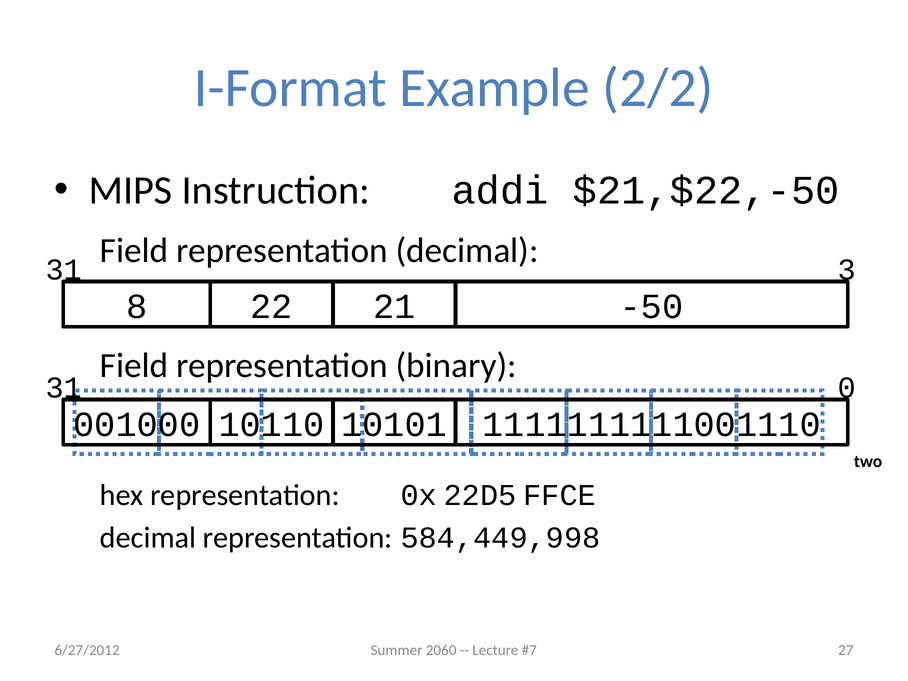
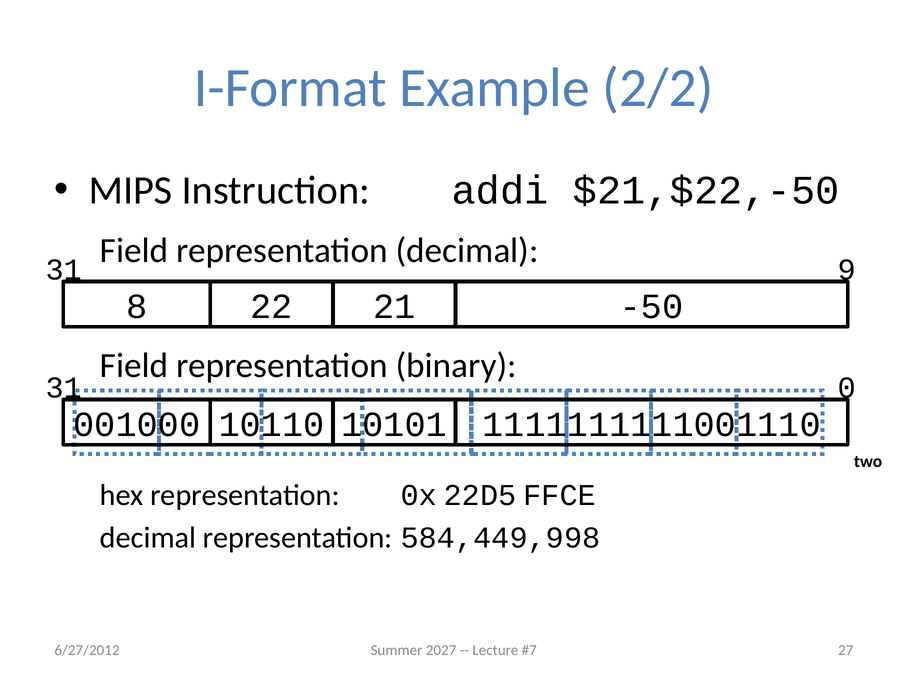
3: 3 -> 9
2060: 2060 -> 2027
